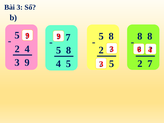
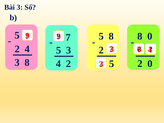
8 8: 8 -> 0
8 at (69, 50): 8 -> 3
3 9: 9 -> 8
2 7: 7 -> 0
4 5: 5 -> 2
